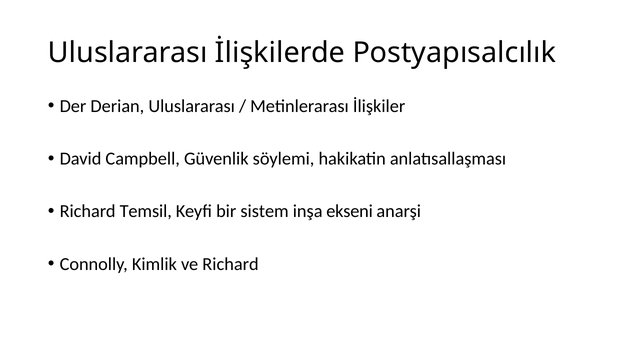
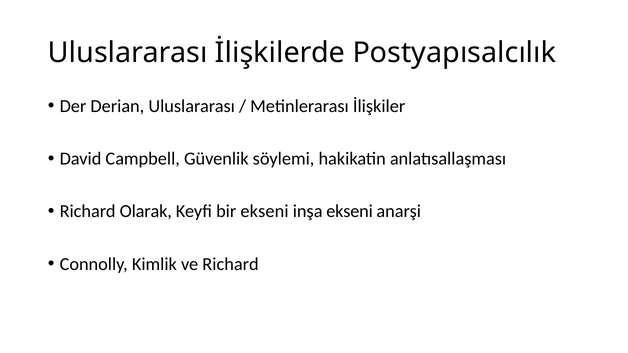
Temsil: Temsil -> Olarak
bir sistem: sistem -> ekseni
